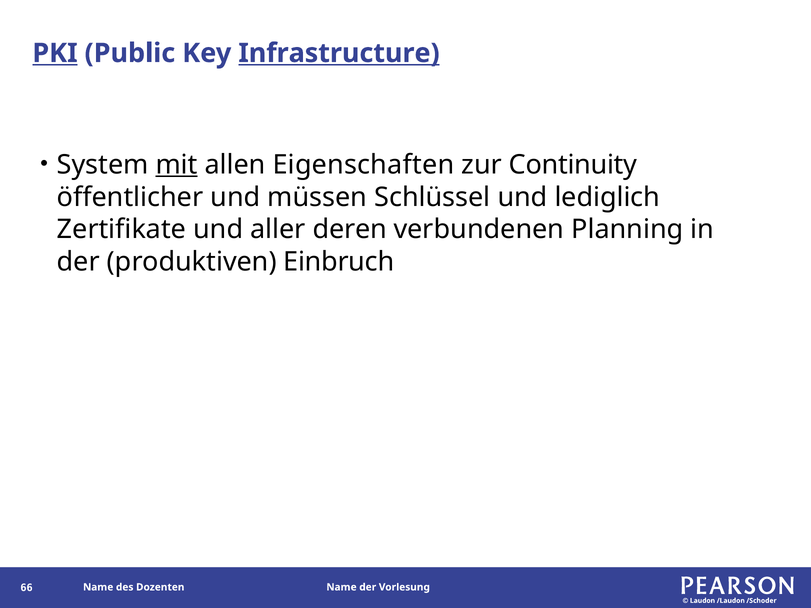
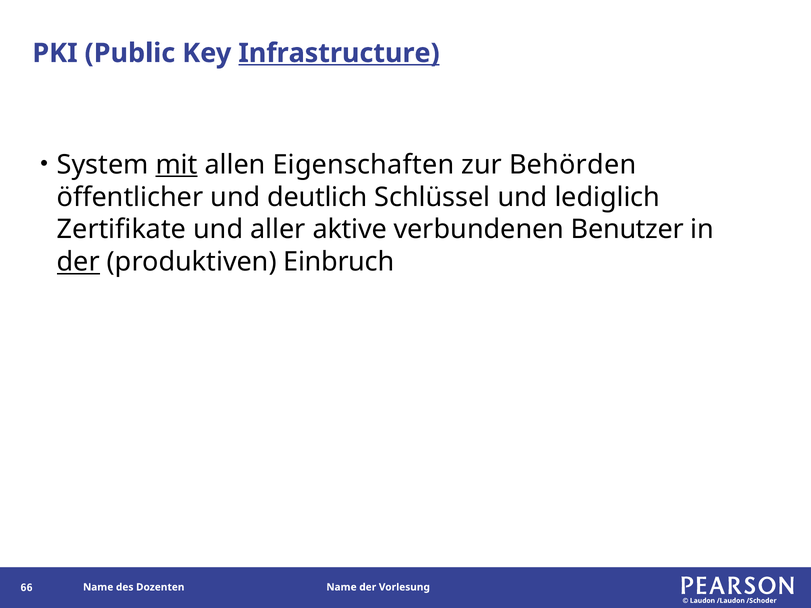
PKI underline: present -> none
Continuity: Continuity -> Behörden
müssen: müssen -> deutlich
deren: deren -> aktive
Planning: Planning -> Benutzer
der at (78, 262) underline: none -> present
